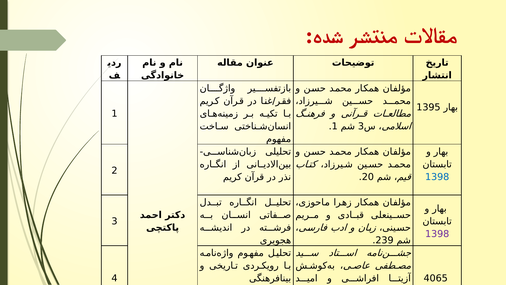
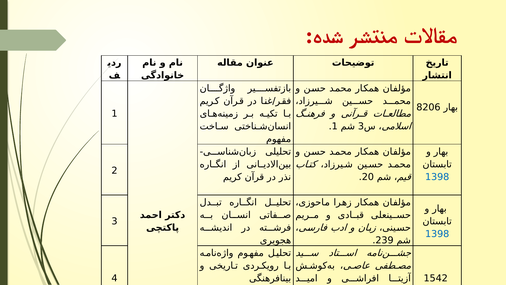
1395: 1395 -> 8206
1398 at (437, 234) colour: purple -> blue
4065: 4065 -> 1542
